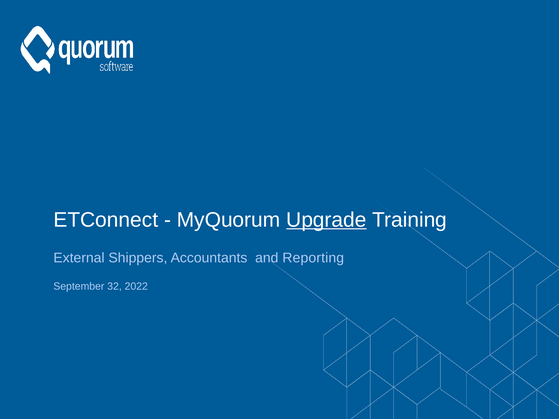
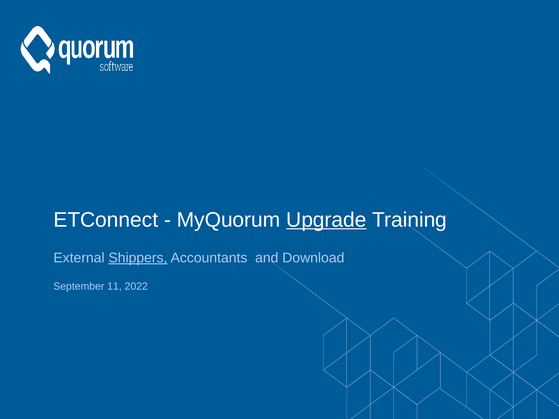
Shippers underline: none -> present
Reporting: Reporting -> Download
32: 32 -> 11
